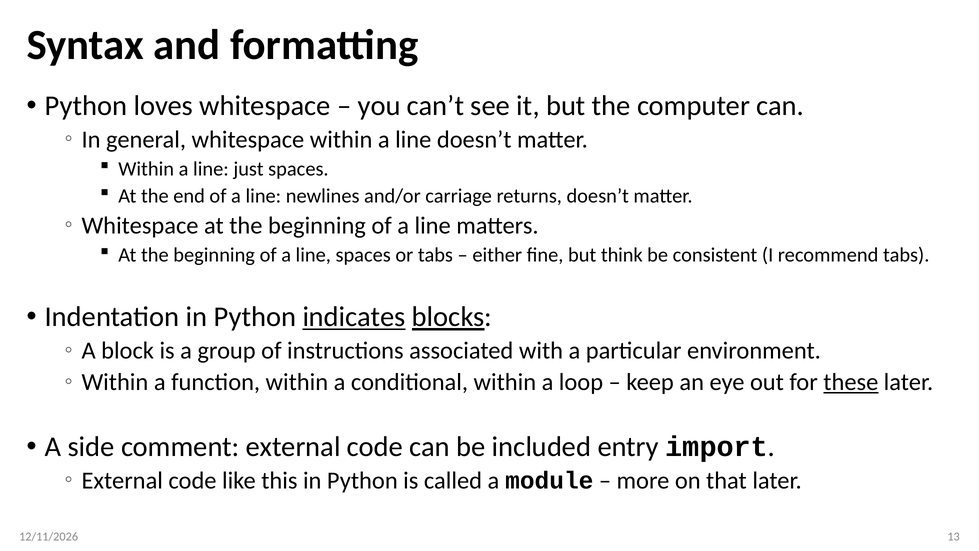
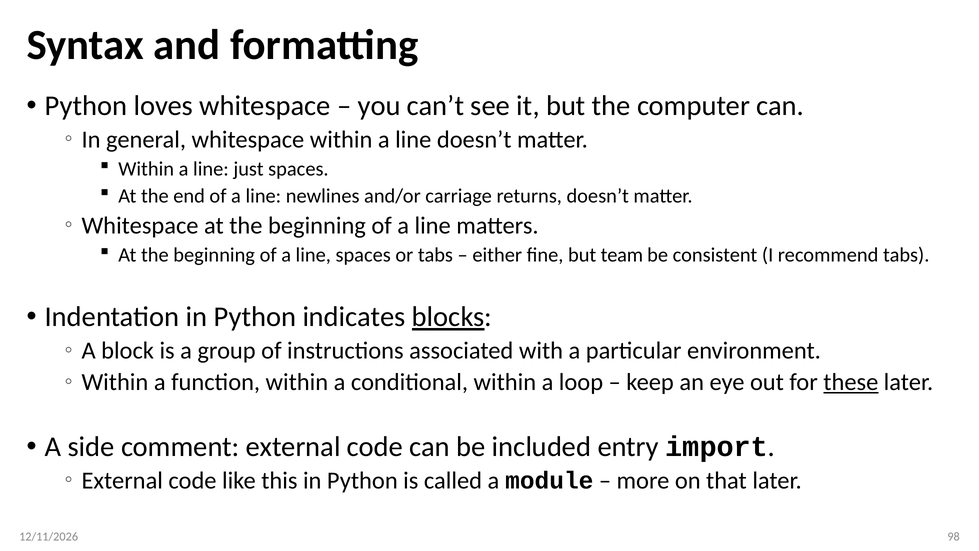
think: think -> team
indicates underline: present -> none
13: 13 -> 98
